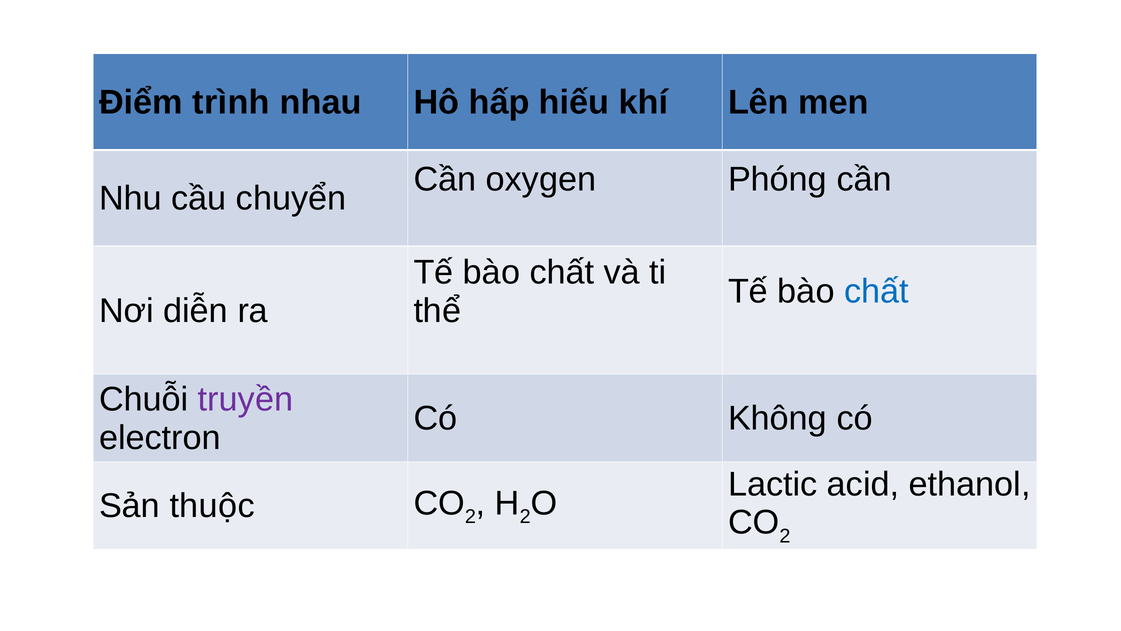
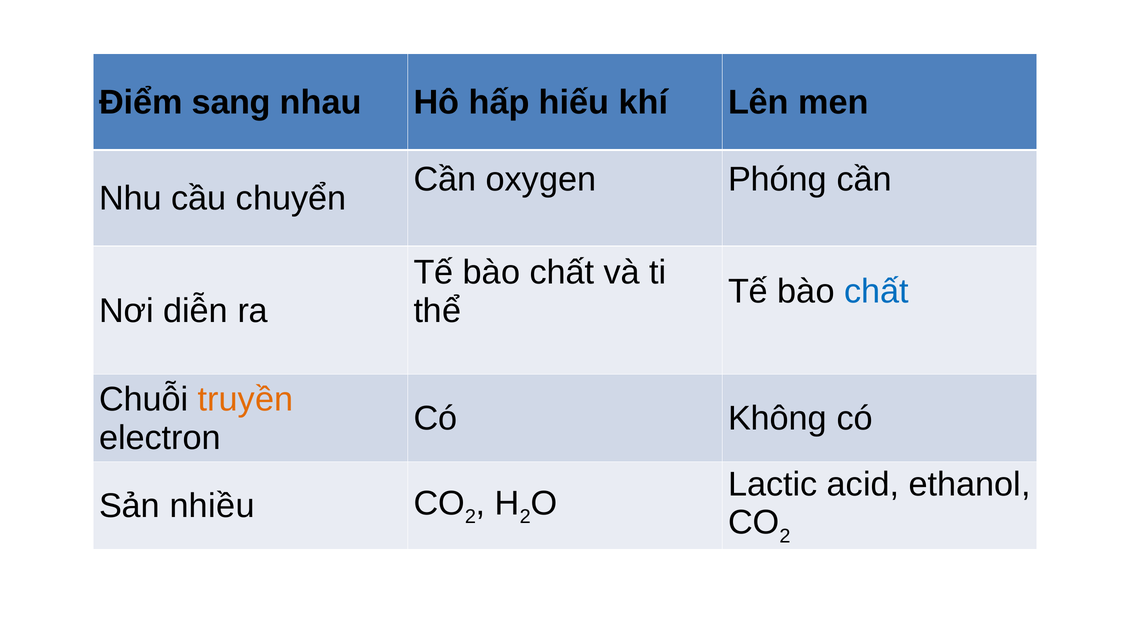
trình: trình -> sang
truyền colour: purple -> orange
thuộc: thuộc -> nhiều
